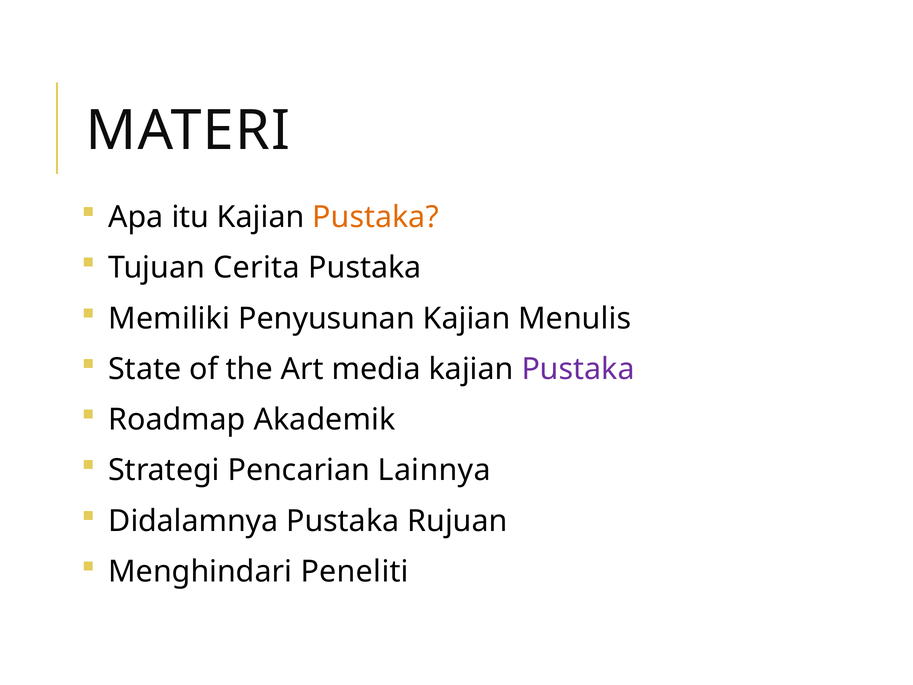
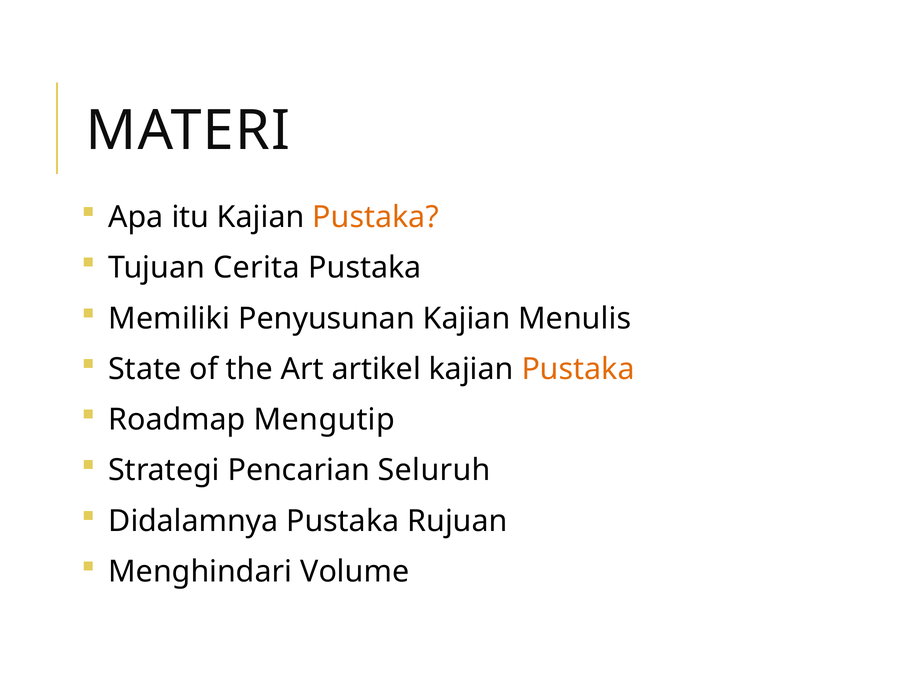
media: media -> artikel
Pustaka at (578, 369) colour: purple -> orange
Akademik: Akademik -> Mengutip
Lainnya: Lainnya -> Seluruh
Peneliti: Peneliti -> Volume
